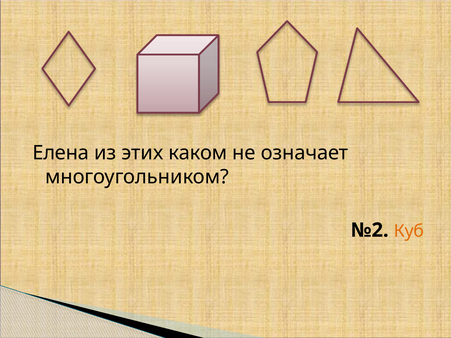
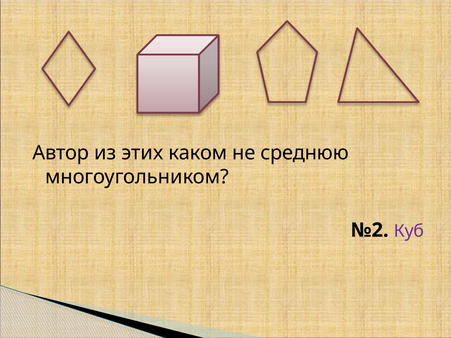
Елена: Елена -> Автор
означает: означает -> среднюю
Куб colour: orange -> purple
